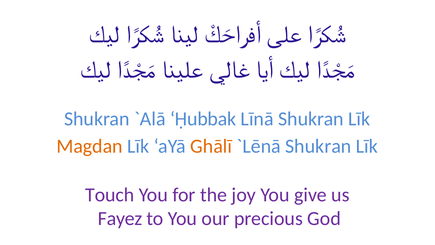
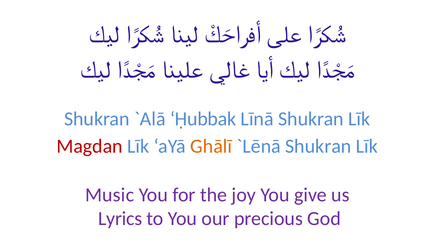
Magdan colour: orange -> red
Touch: Touch -> Music
Fayez: Fayez -> Lyrics
